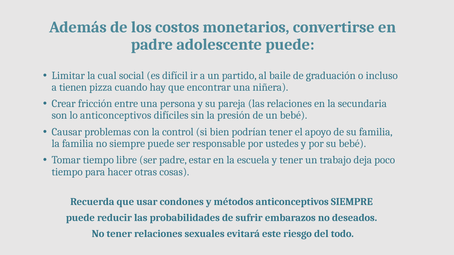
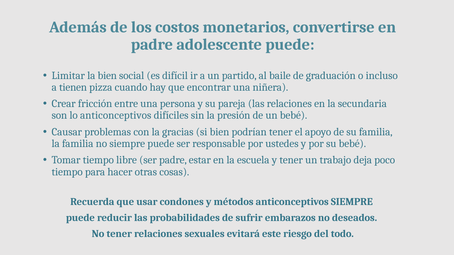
la cual: cual -> bien
control: control -> gracias
